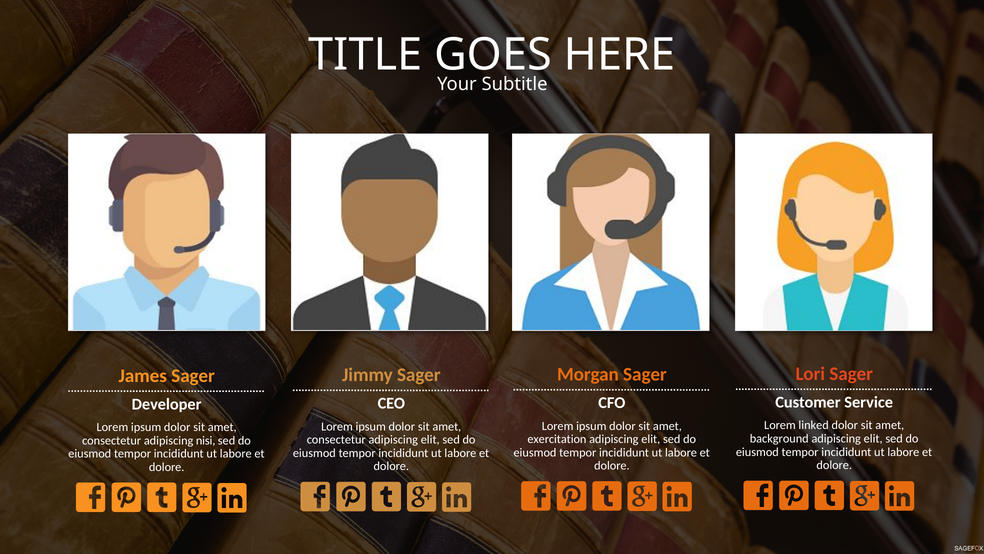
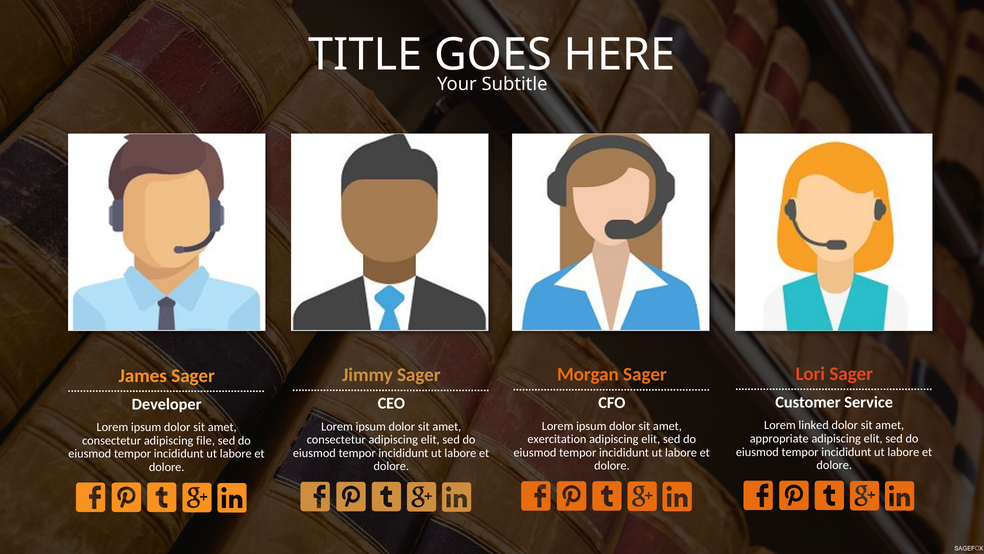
background: background -> appropriate
nisi: nisi -> file
